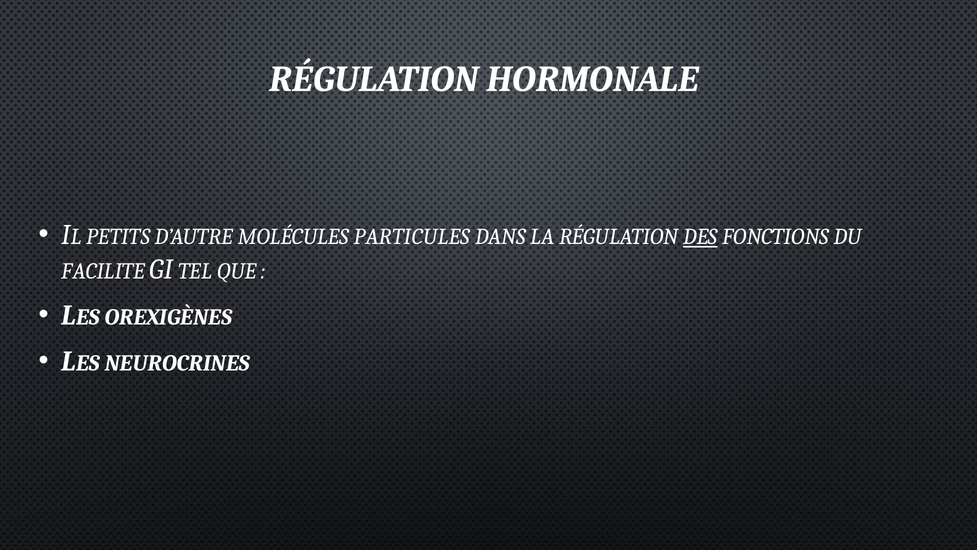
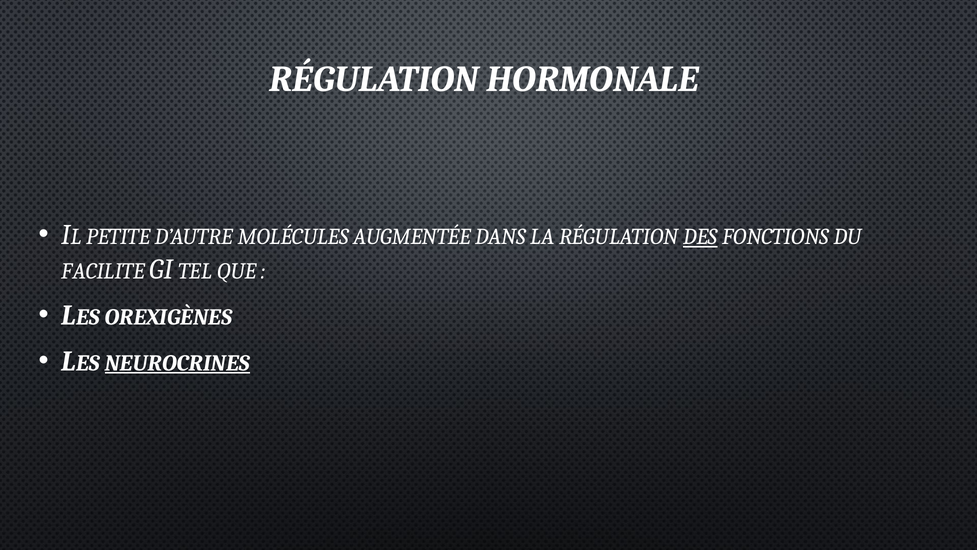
PETITS: PETITS -> PETITE
PARTICULES: PARTICULES -> AUGMENTÉE
NEUROCRINES underline: none -> present
